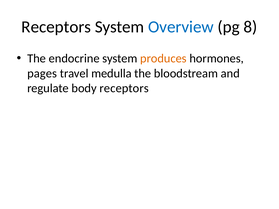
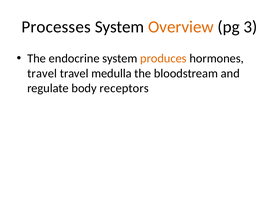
Receptors at (56, 27): Receptors -> Processes
Overview colour: blue -> orange
8: 8 -> 3
pages at (42, 73): pages -> travel
